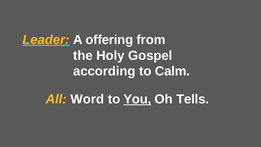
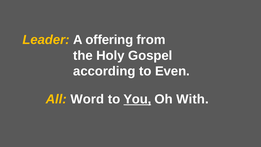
Leader underline: present -> none
Calm: Calm -> Even
Tells: Tells -> With
